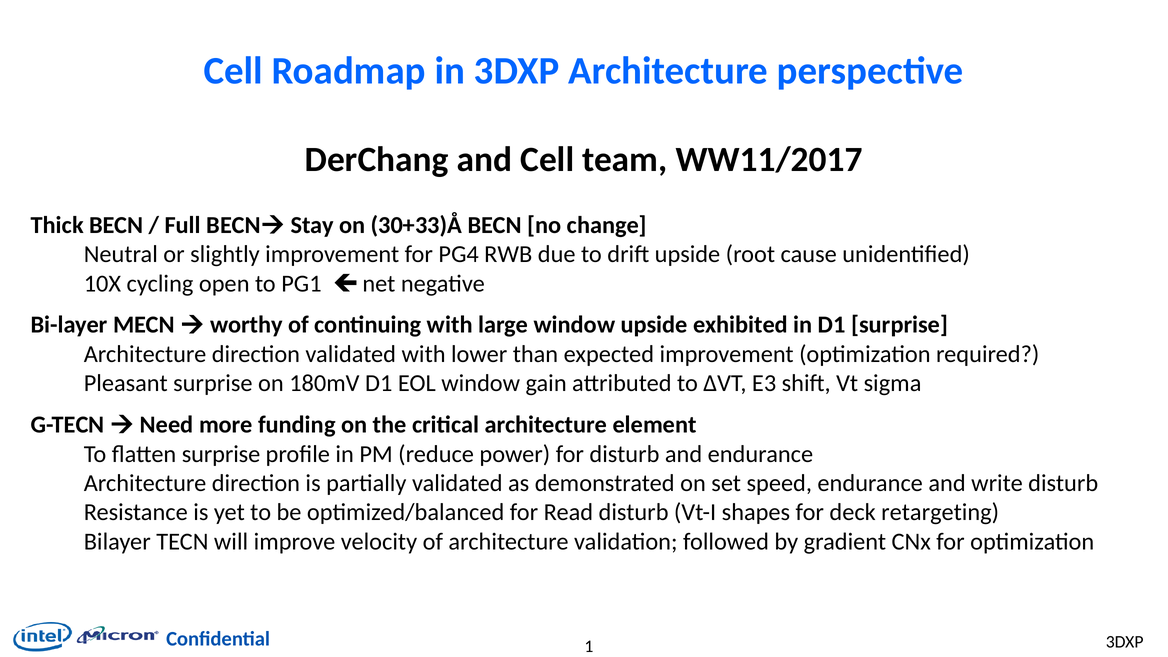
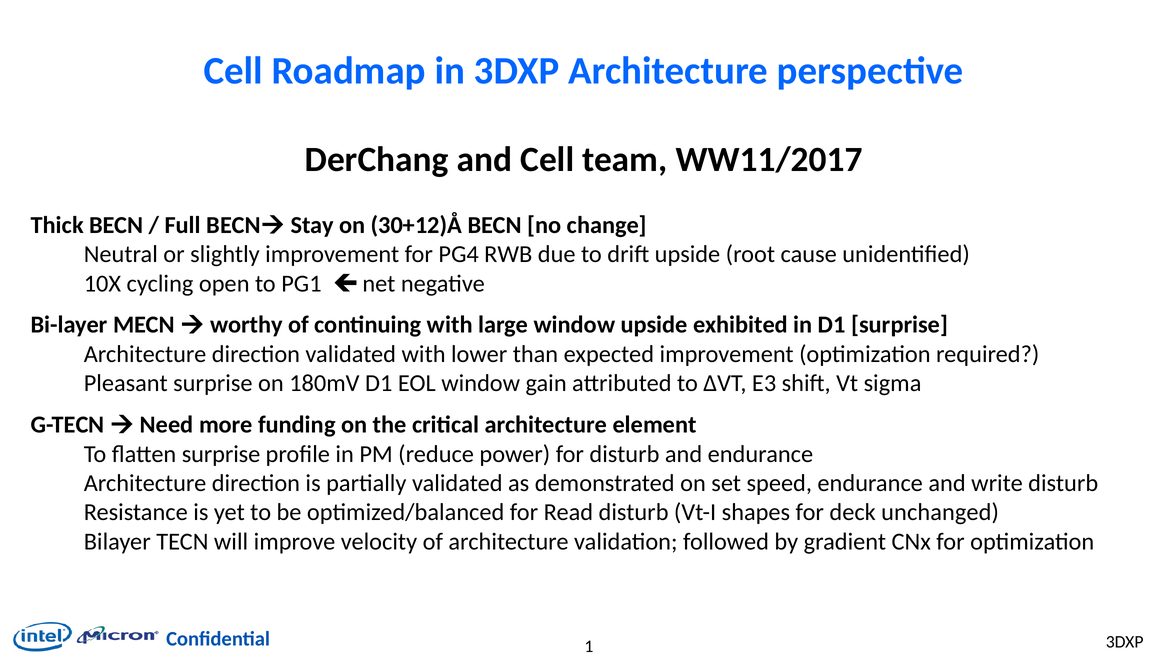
30+33)Å: 30+33)Å -> 30+12)Å
retargeting: retargeting -> unchanged
